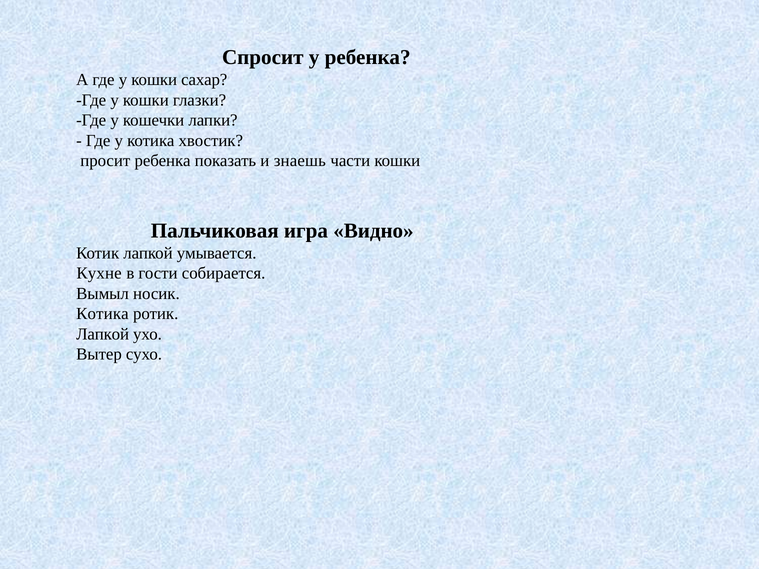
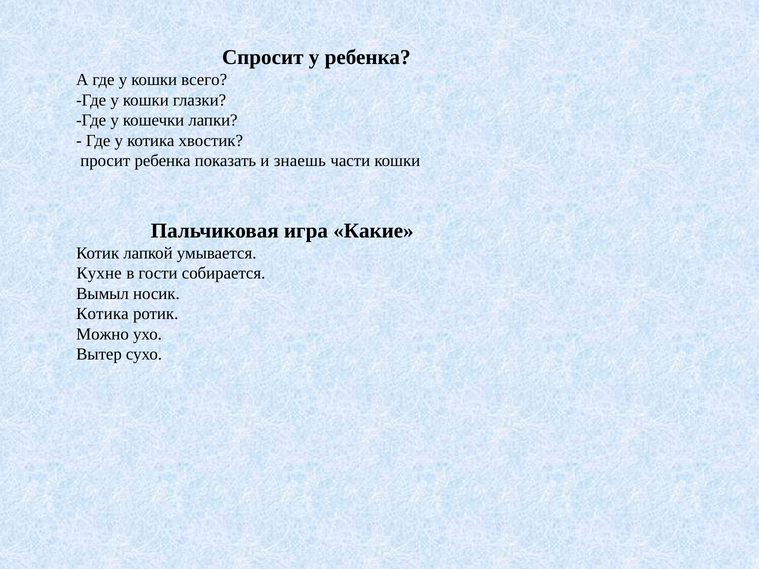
сахар: сахар -> всего
Видно: Видно -> Какие
Лапкой at (103, 334): Лапкой -> Можно
